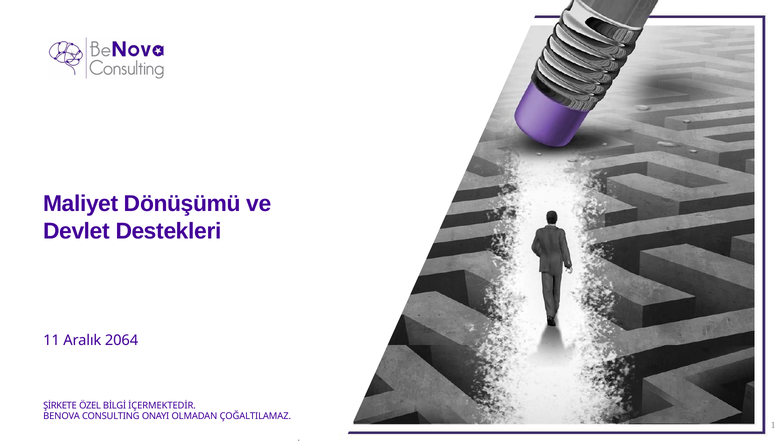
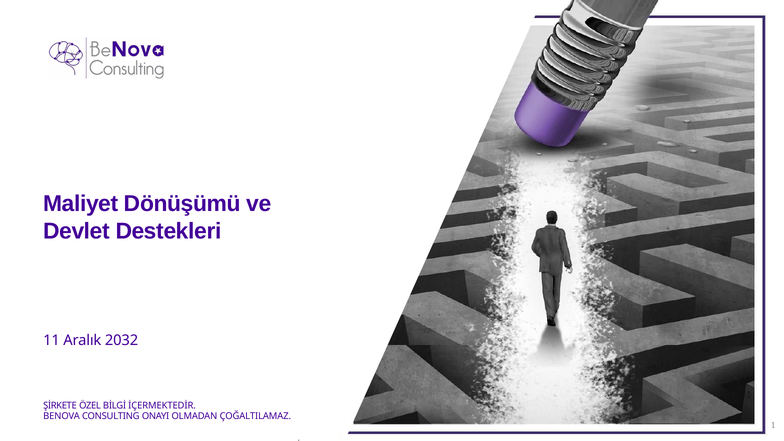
2064: 2064 -> 2032
